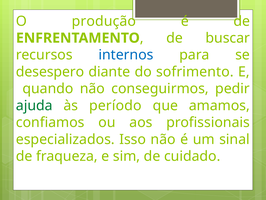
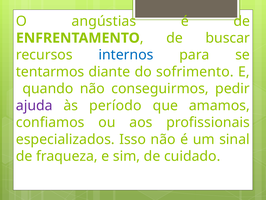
produção: produção -> angústias
desespero: desespero -> tentarmos
ajuda colour: green -> purple
